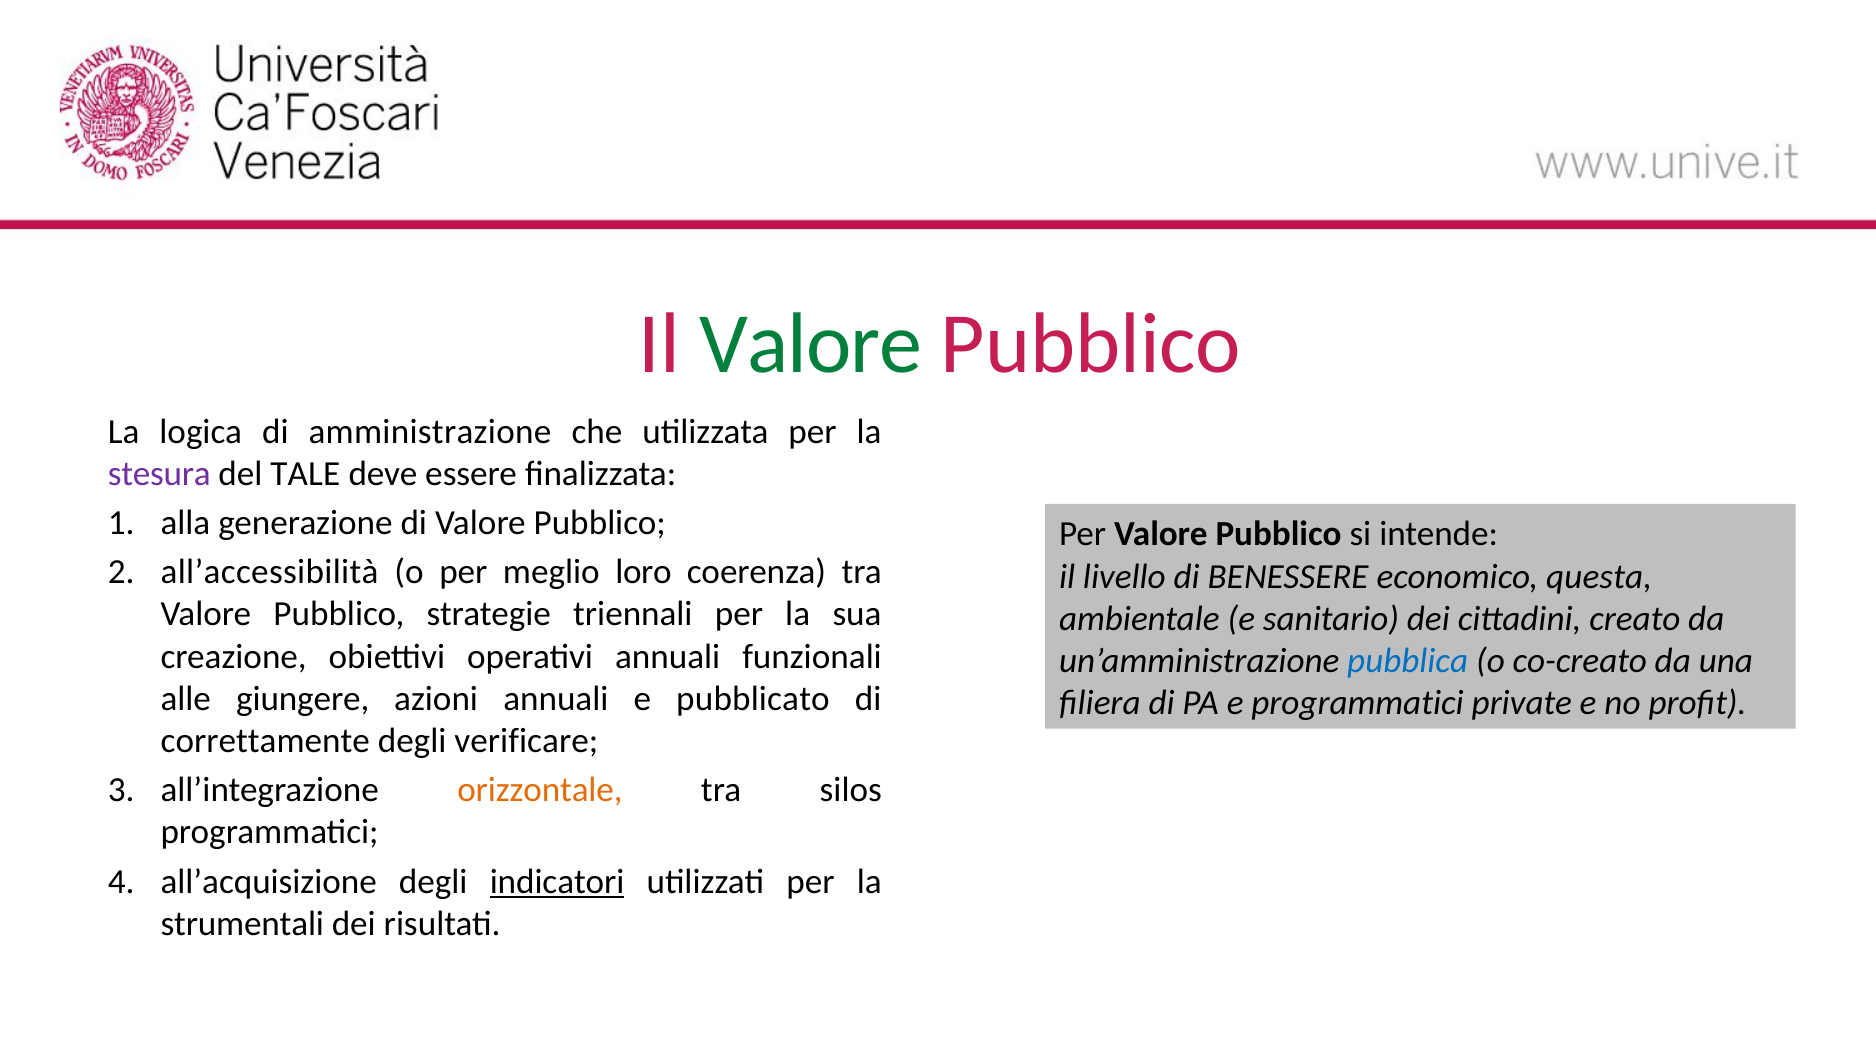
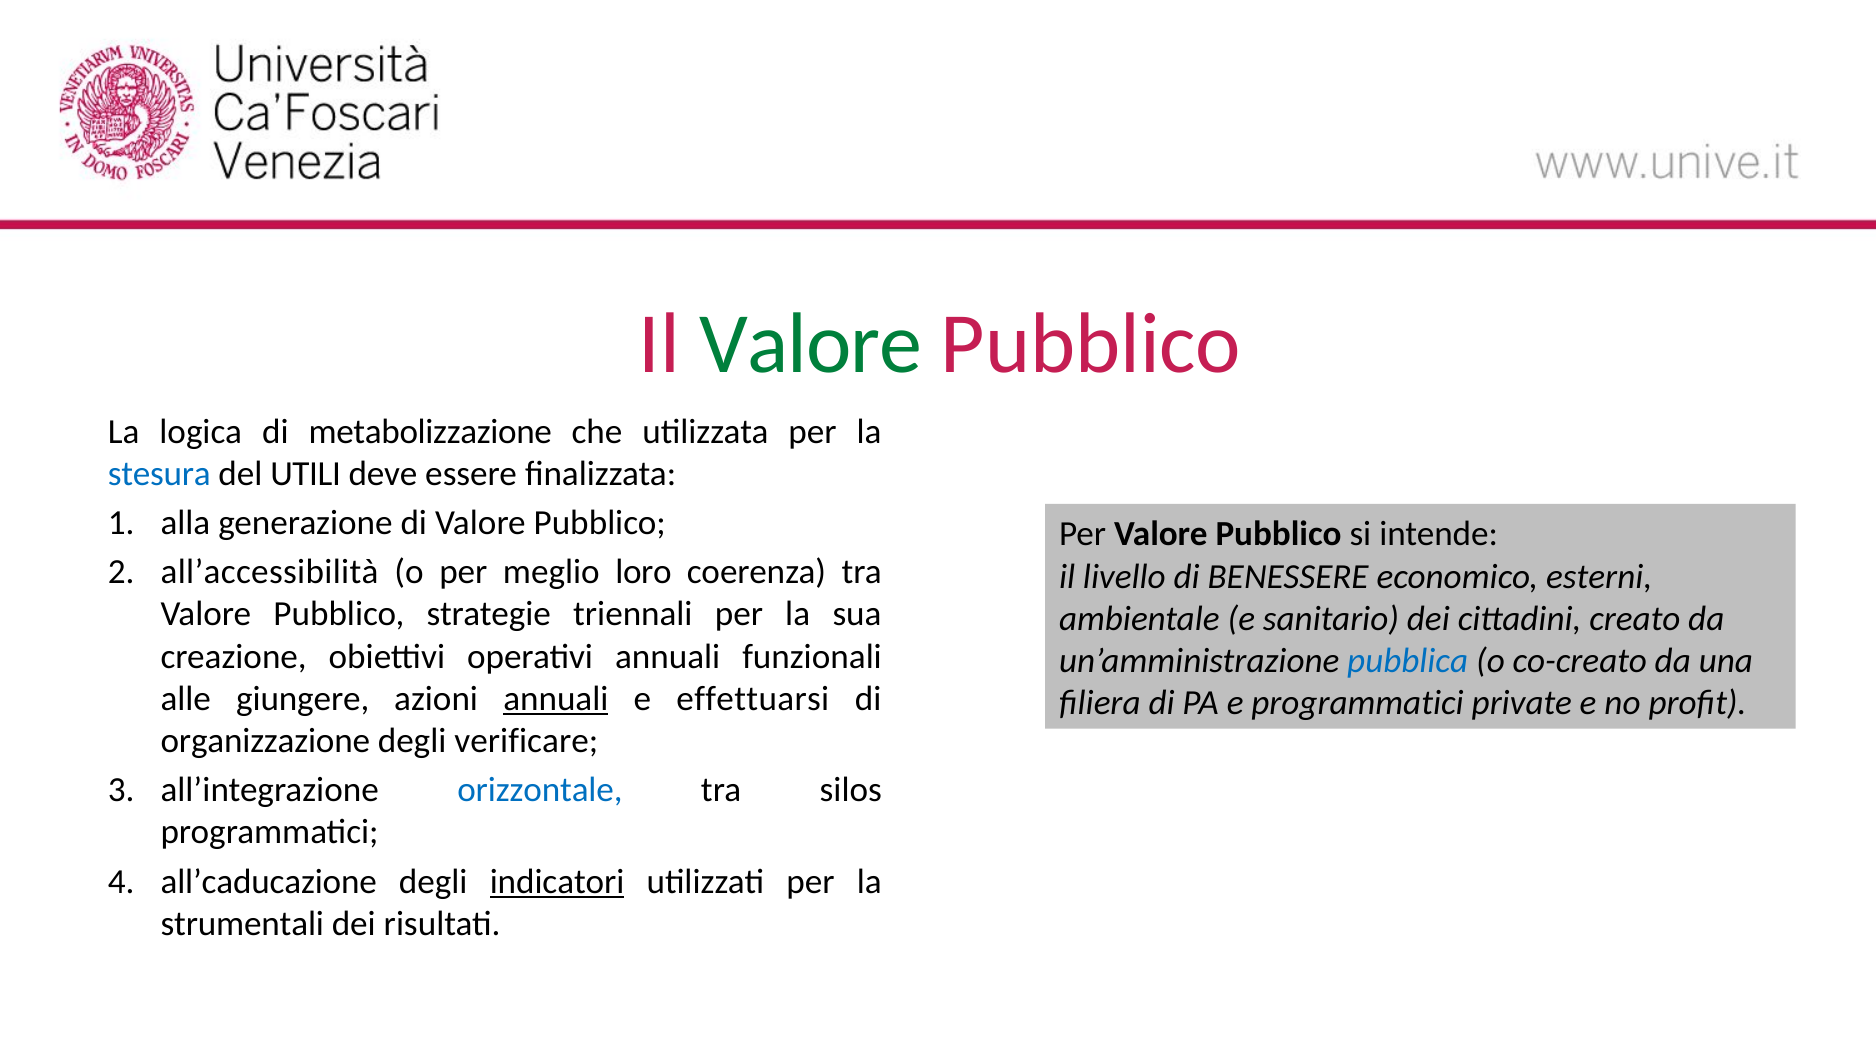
amministrazione: amministrazione -> metabolizzazione
stesura colour: purple -> blue
TALE: TALE -> UTILI
questa: questa -> esterni
annuali at (556, 699) underline: none -> present
pubblicato: pubblicato -> effettuarsi
correttamente: correttamente -> organizzazione
orizzontale colour: orange -> blue
all’acquisizione: all’acquisizione -> all’caducazione
